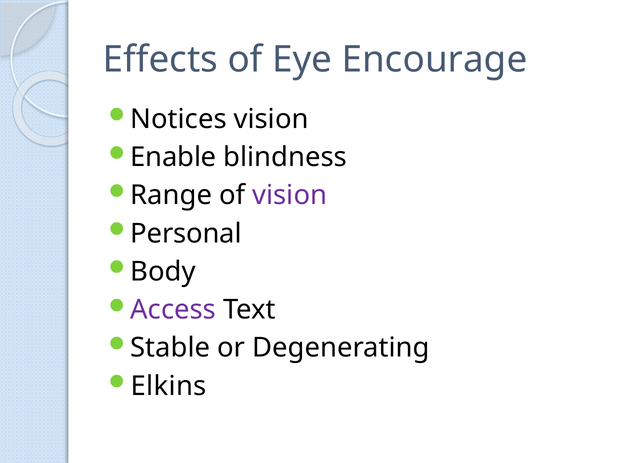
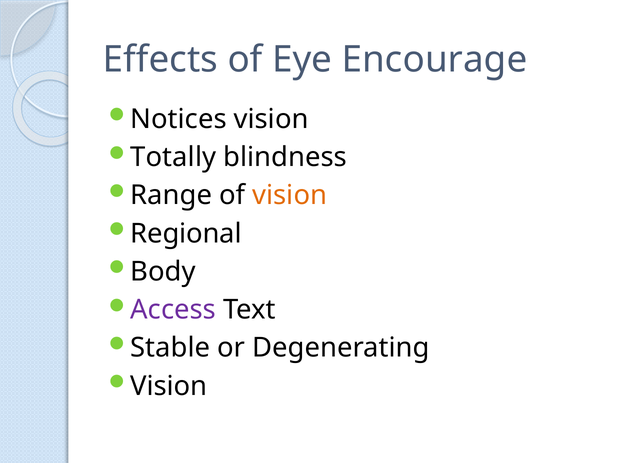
Enable: Enable -> Totally
vision at (290, 195) colour: purple -> orange
Personal: Personal -> Regional
Elkins at (169, 386): Elkins -> Vision
